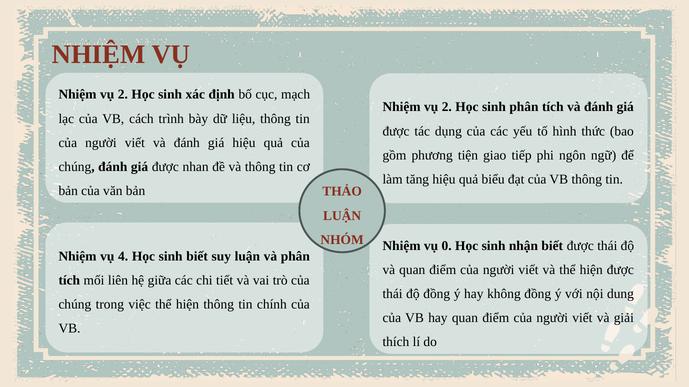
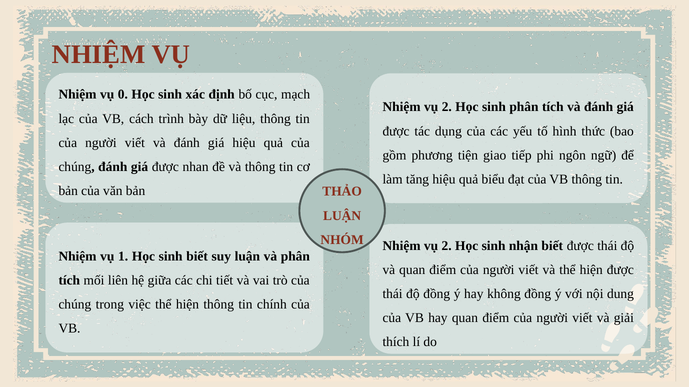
2 at (123, 95): 2 -> 0
0 at (447, 246): 0 -> 2
4: 4 -> 1
